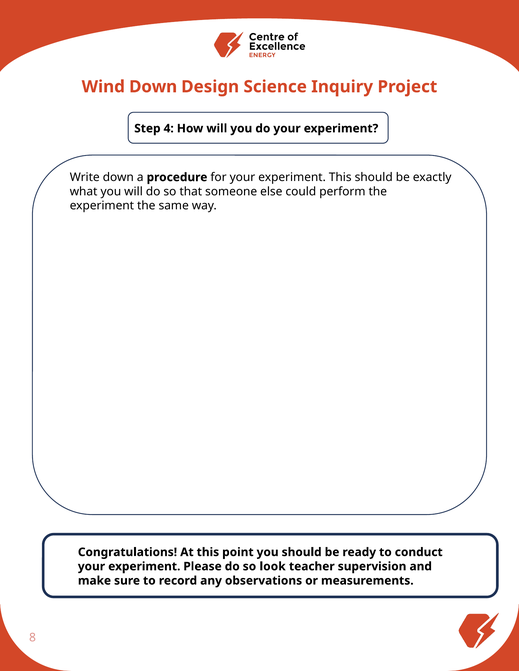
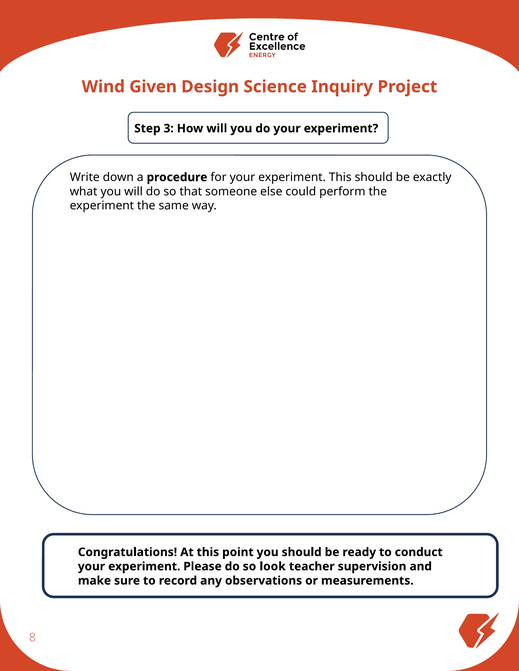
Wind Down: Down -> Given
4: 4 -> 3
